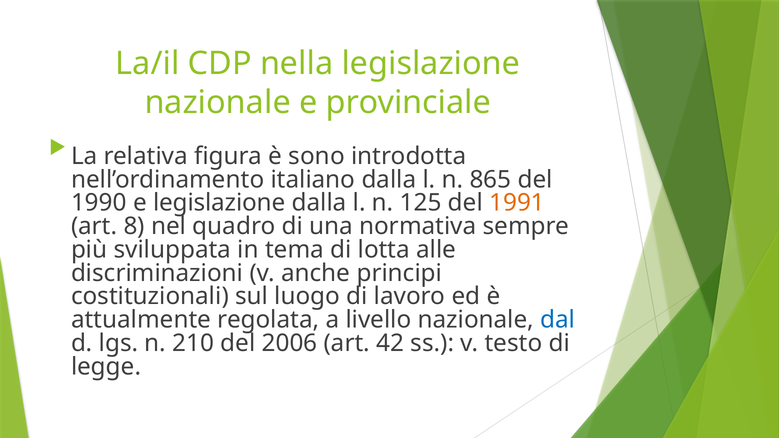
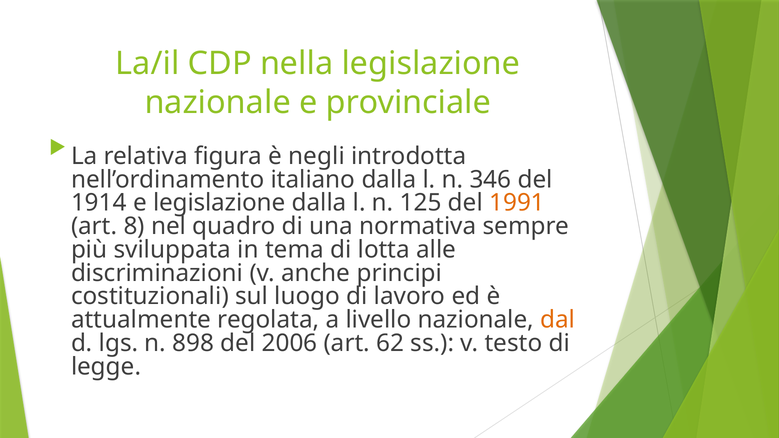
sono: sono -> negli
865: 865 -> 346
1990: 1990 -> 1914
dal colour: blue -> orange
210: 210 -> 898
42: 42 -> 62
